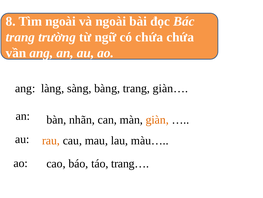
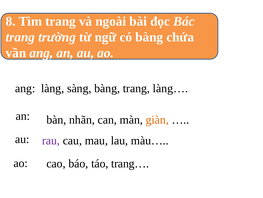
Tìm ngoài: ngoài -> trang
có chứa: chứa -> bàng
giàn…: giàn… -> làng…
rau colour: orange -> purple
